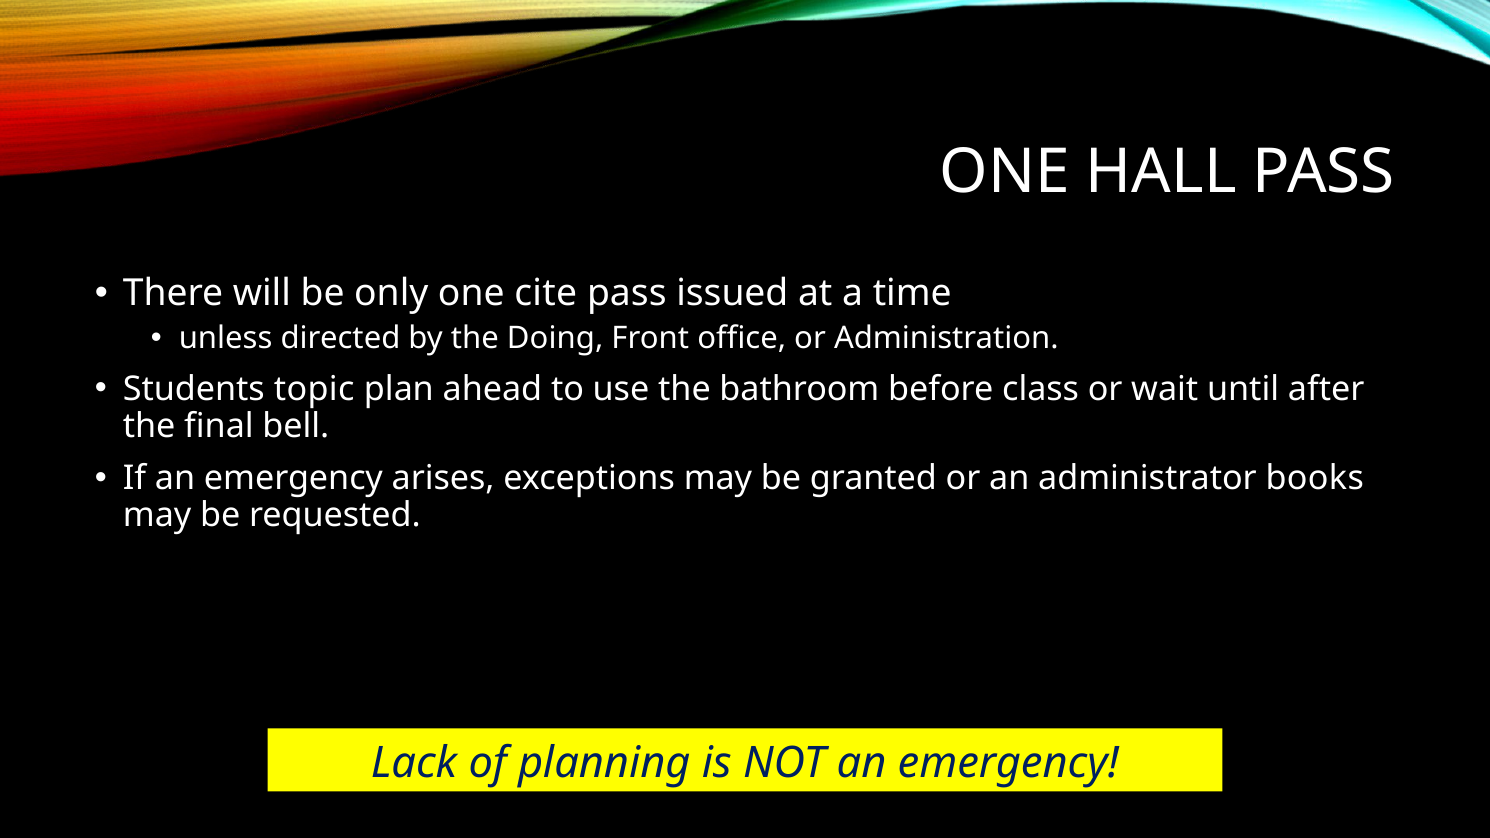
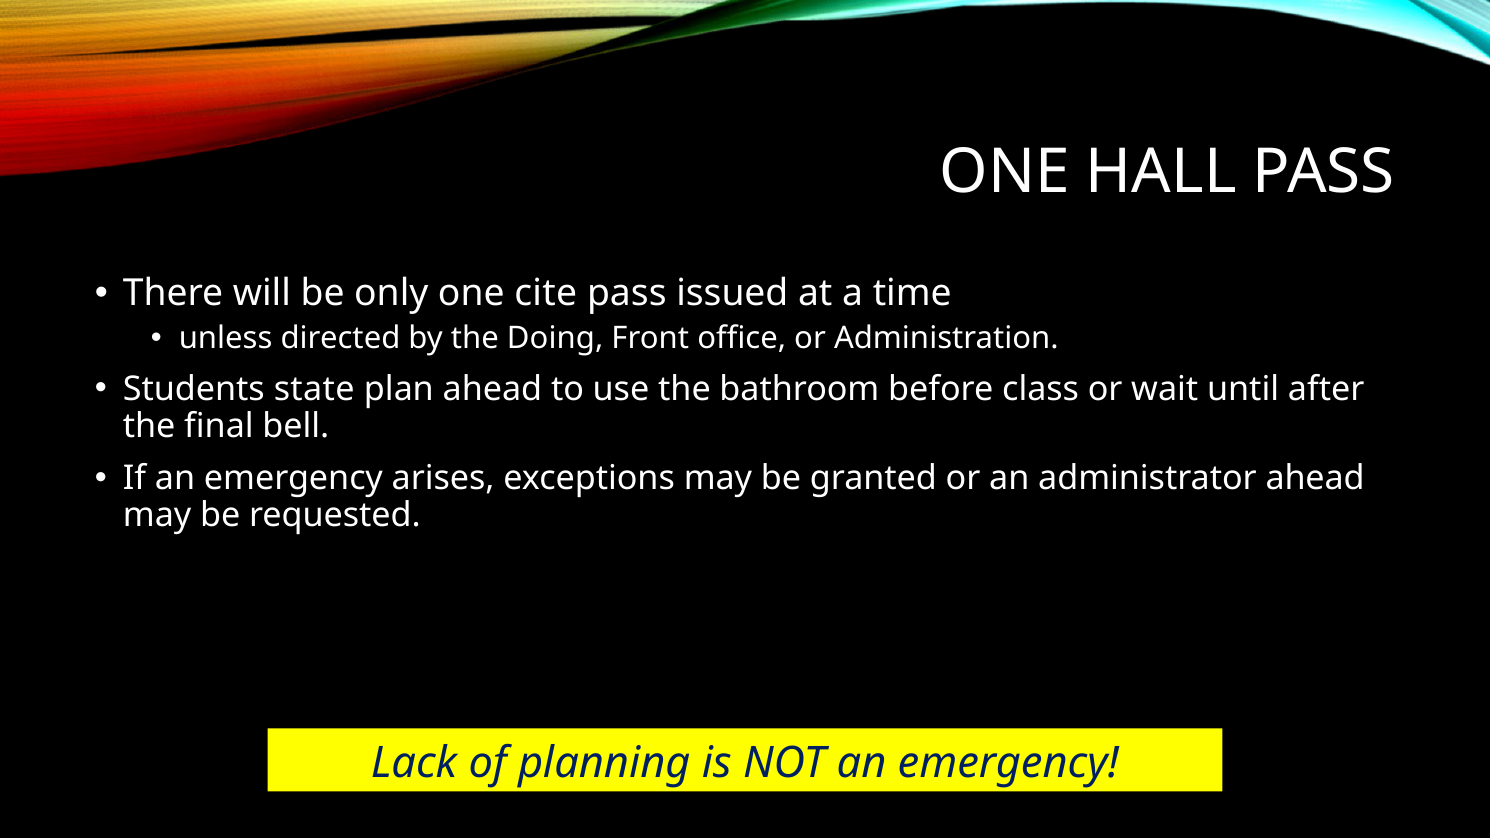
topic: topic -> state
administrator books: books -> ahead
